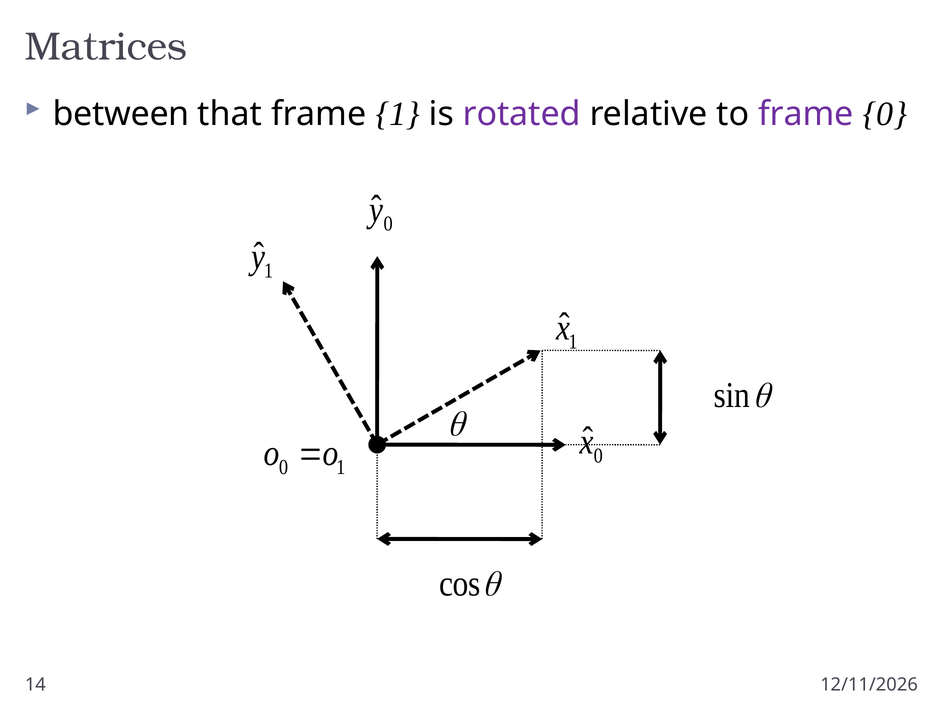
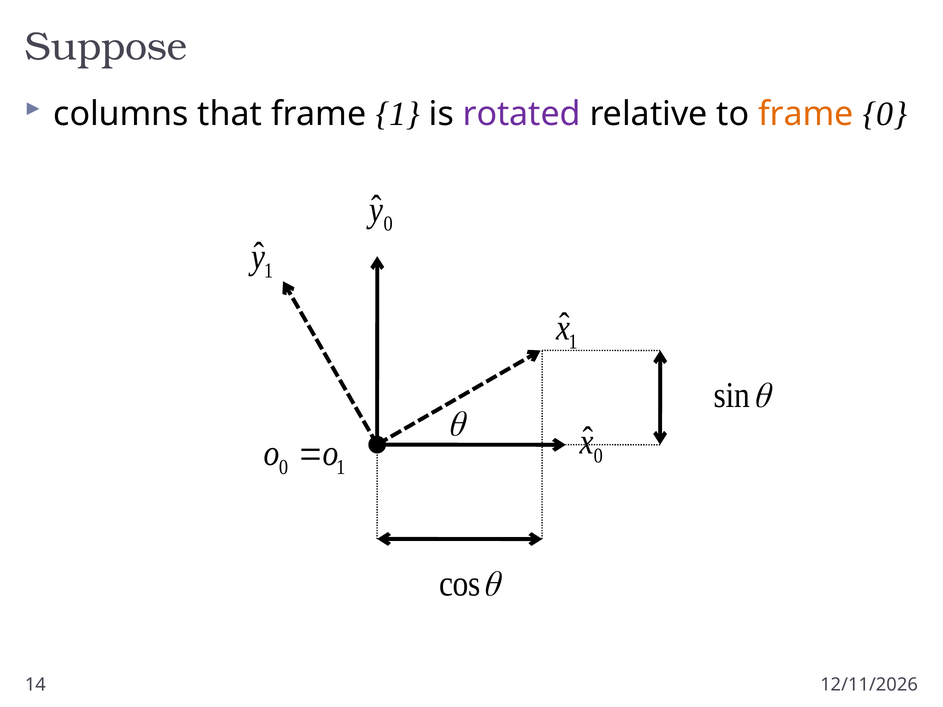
Matrices: Matrices -> Suppose
between: between -> columns
frame at (806, 114) colour: purple -> orange
